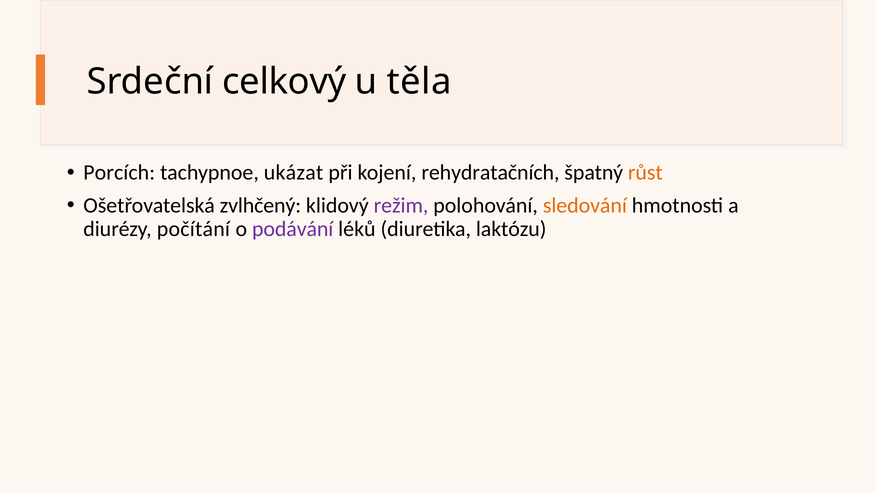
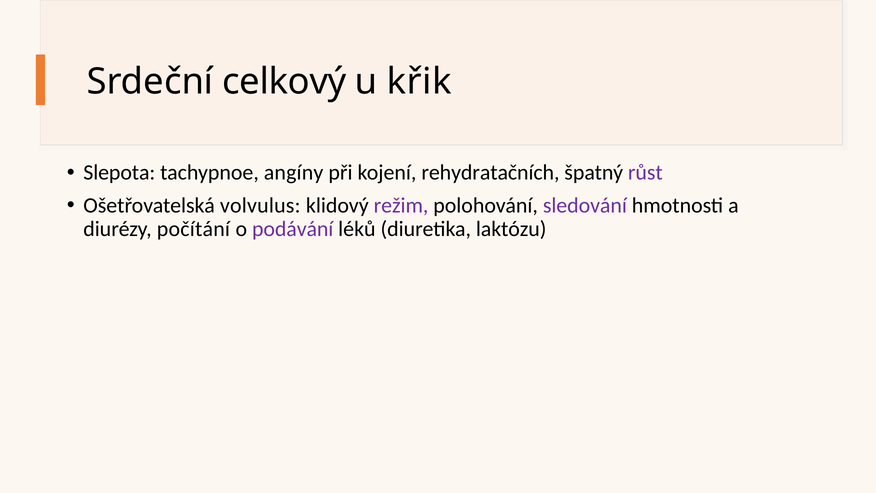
těla: těla -> křik
Porcích: Porcích -> Slepota
ukázat: ukázat -> angíny
růst colour: orange -> purple
zvlhčený: zvlhčený -> volvulus
sledování colour: orange -> purple
